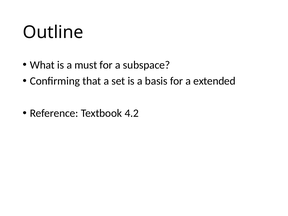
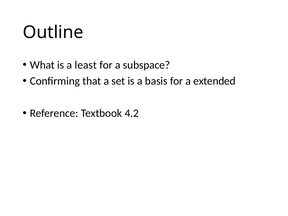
must: must -> least
